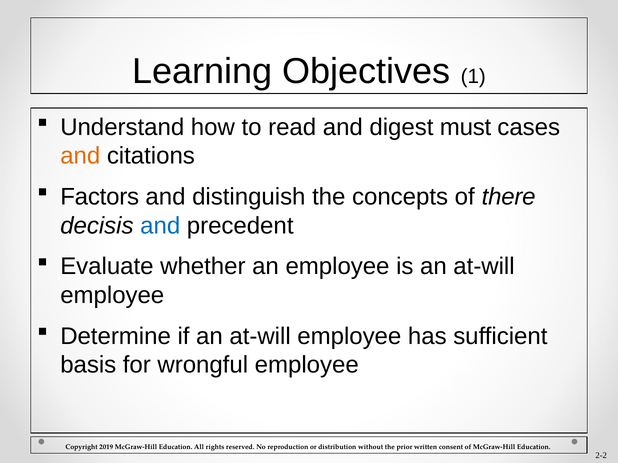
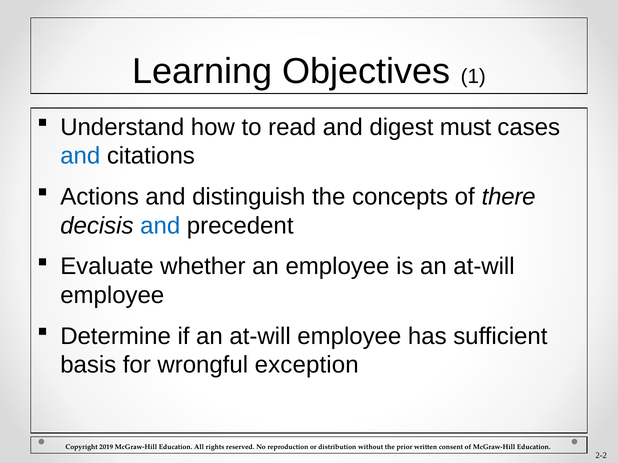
and at (80, 156) colour: orange -> blue
Factors: Factors -> Actions
wrongful employee: employee -> exception
